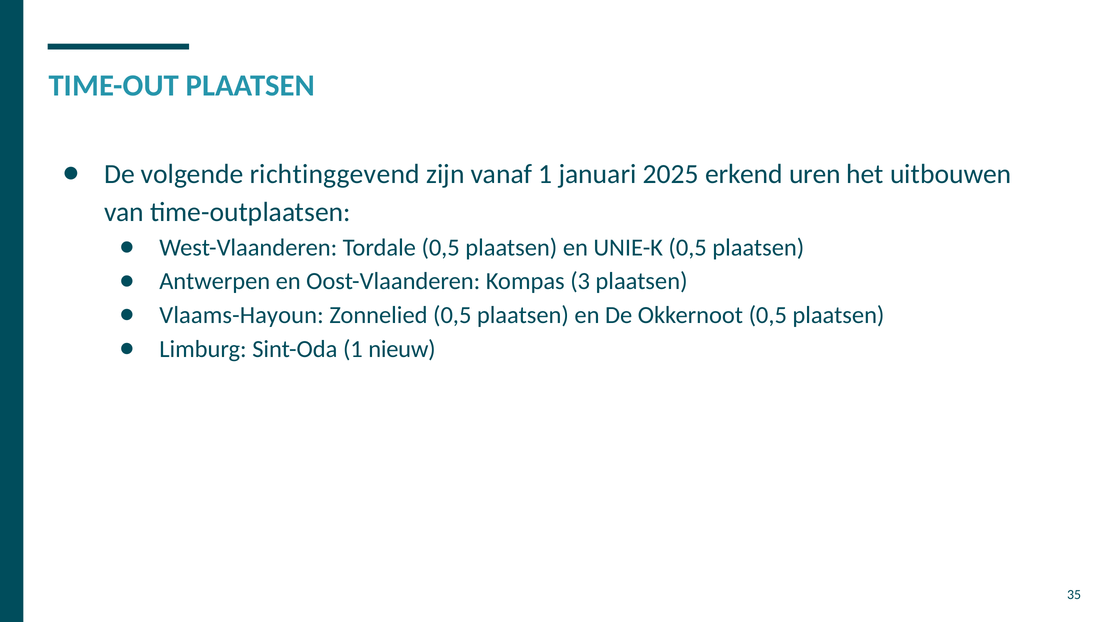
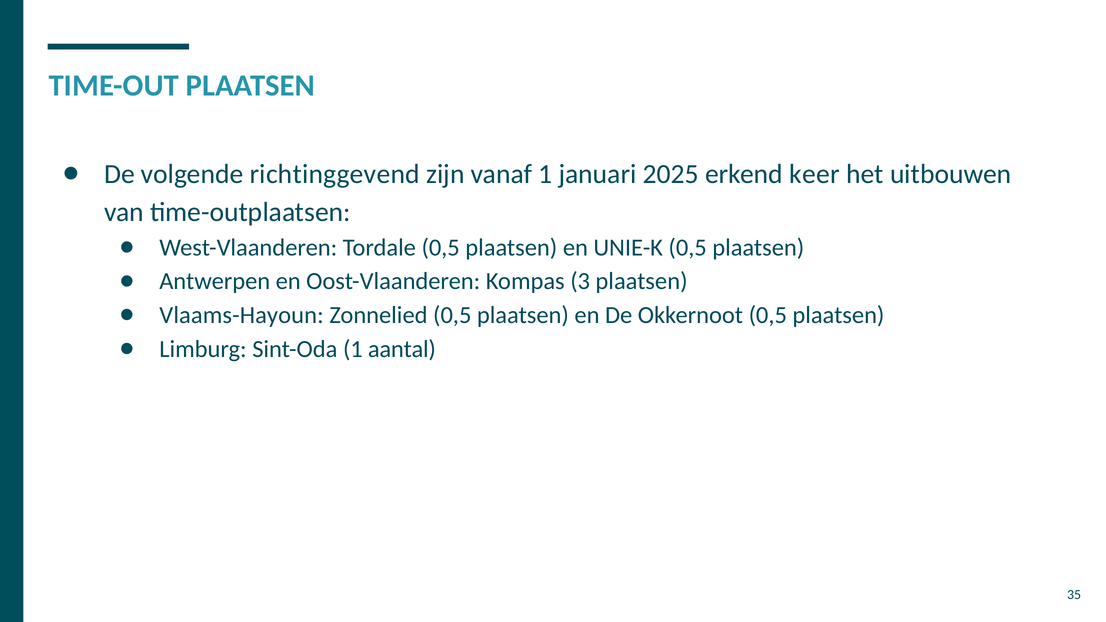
uren: uren -> keer
nieuw: nieuw -> aantal
